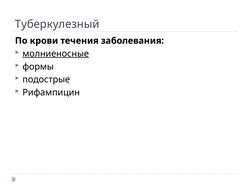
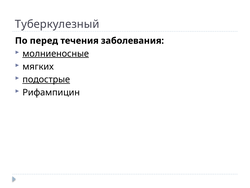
крови: крови -> перед
формы: формы -> мягких
подострые underline: none -> present
